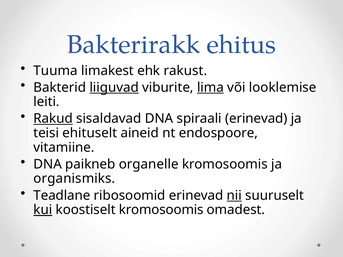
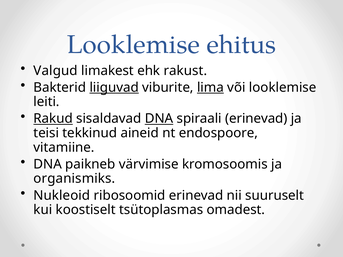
Bakterirakk at (133, 45): Bakterirakk -> Looklemise
Tuuma: Tuuma -> Valgud
DNA at (159, 119) underline: none -> present
ehituselt: ehituselt -> tekkinud
organelle: organelle -> värvimise
Teadlane: Teadlane -> Nukleoid
nii underline: present -> none
kui underline: present -> none
koostiselt kromosoomis: kromosoomis -> tsütoplasmas
